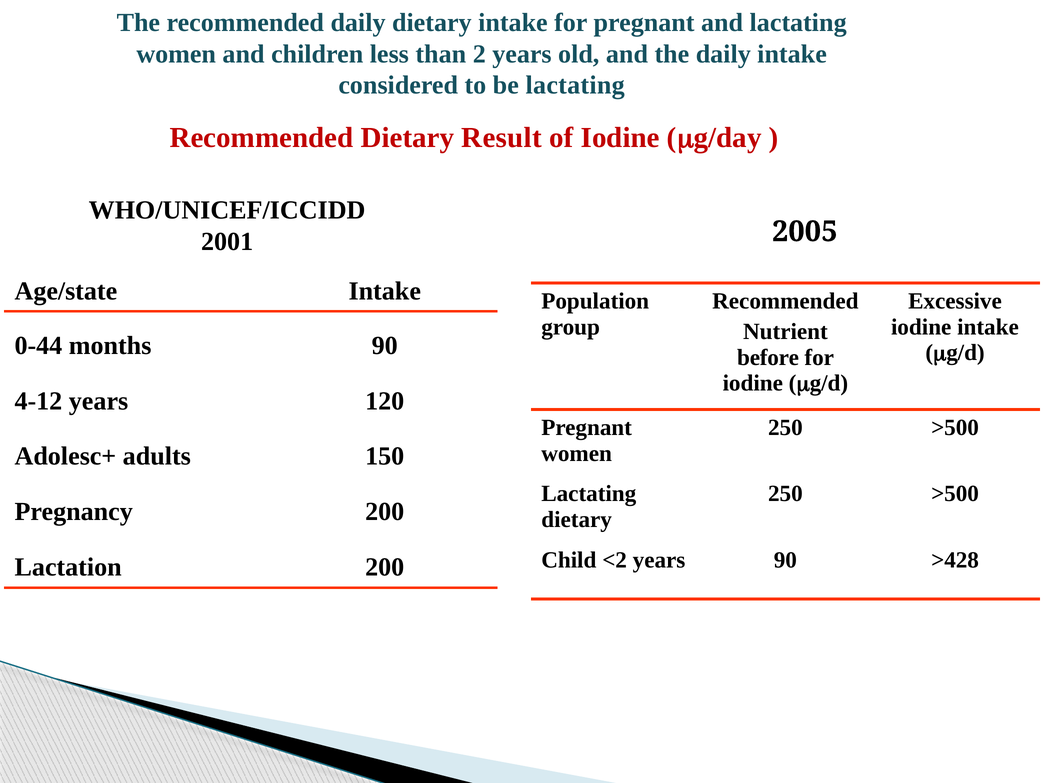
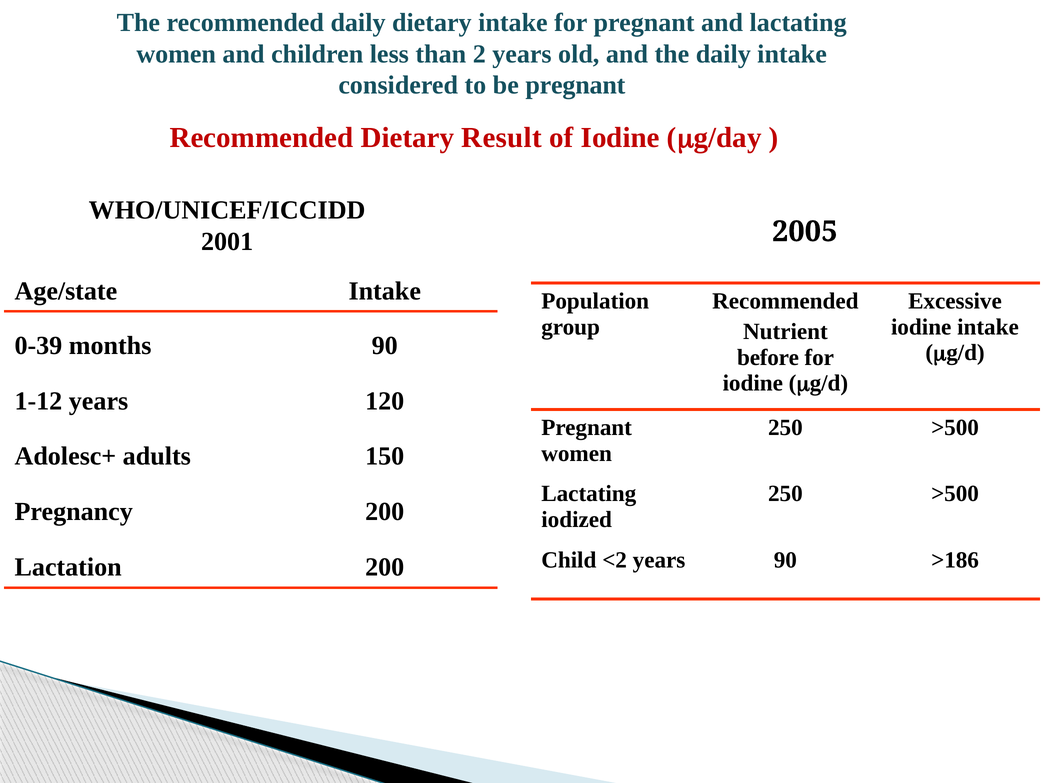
be lactating: lactating -> pregnant
0-44: 0-44 -> 0-39
4-12: 4-12 -> 1-12
dietary at (577, 520): dietary -> iodized
>428: >428 -> >186
